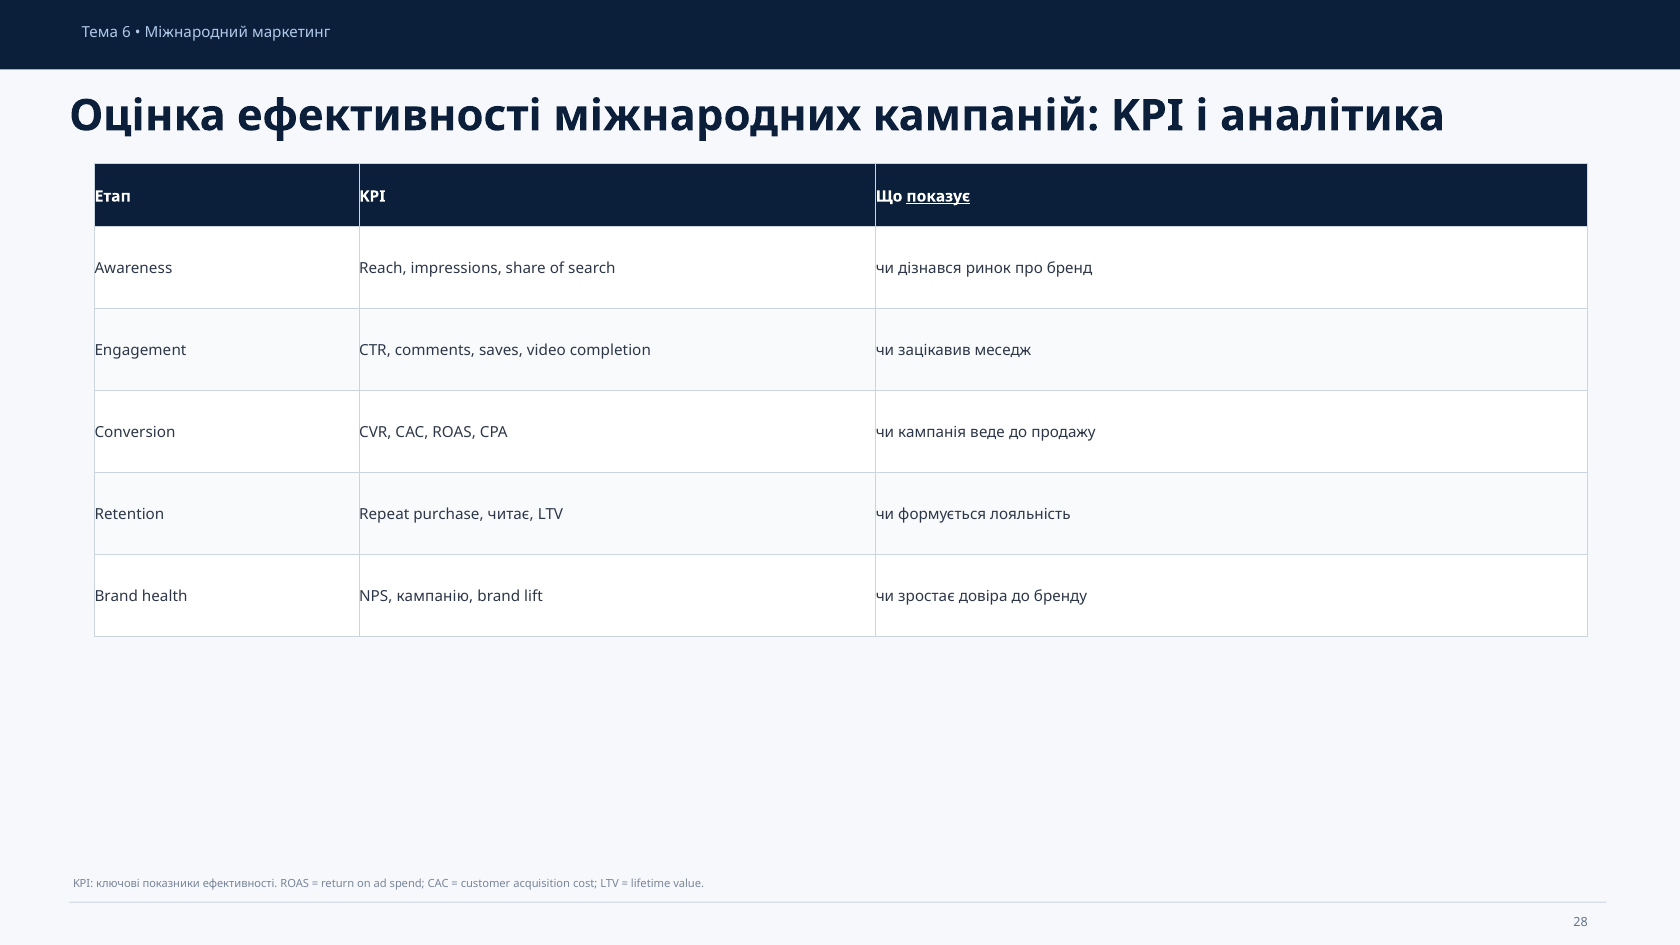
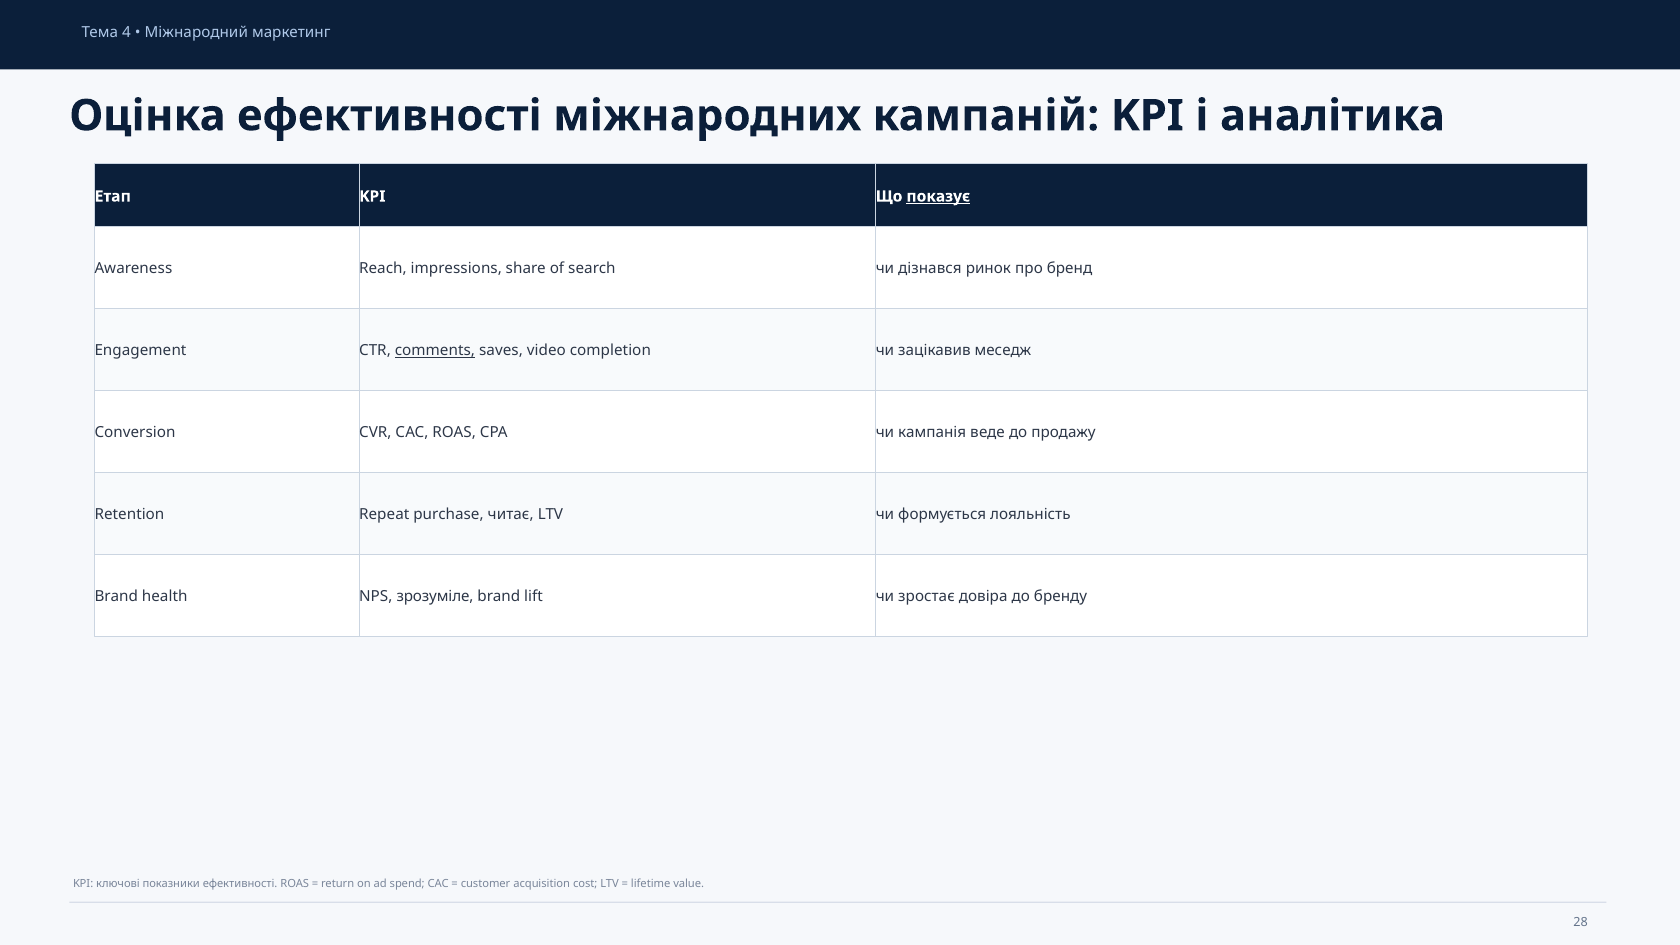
6: 6 -> 4
comments underline: none -> present
кампанію: кампанію -> зрозуміле
